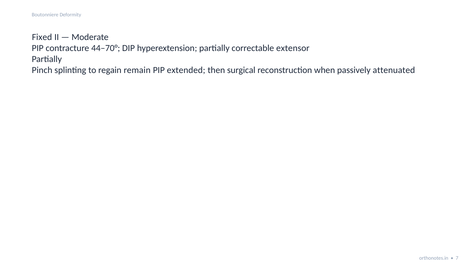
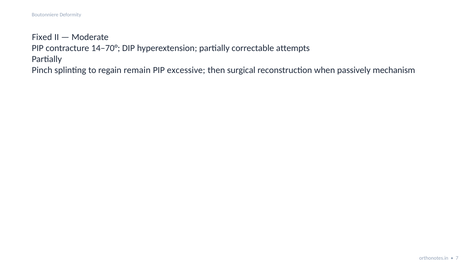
44–70°: 44–70° -> 14–70°
extensor: extensor -> attempts
extended: extended -> excessive
attenuated: attenuated -> mechanism
